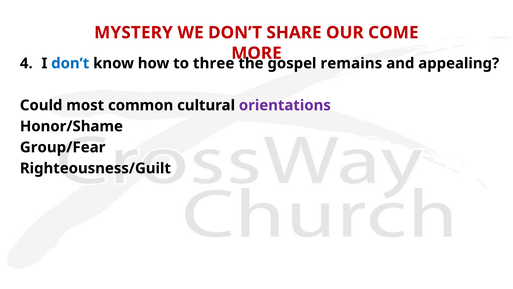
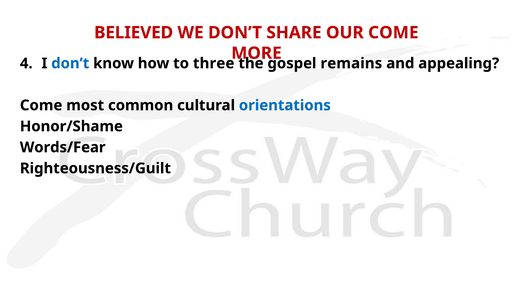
MYSTERY: MYSTERY -> BELIEVED
Could at (41, 105): Could -> Come
orientations colour: purple -> blue
Group/Fear: Group/Fear -> Words/Fear
